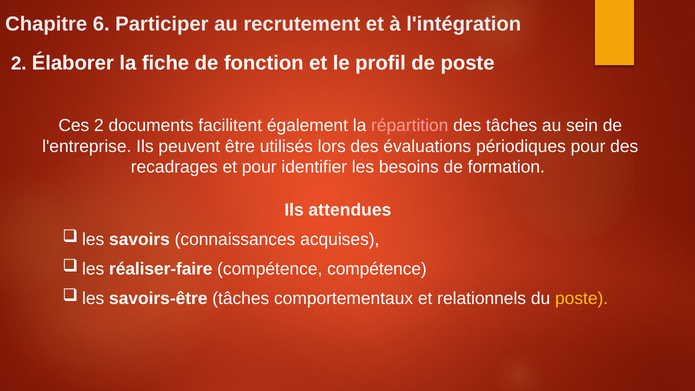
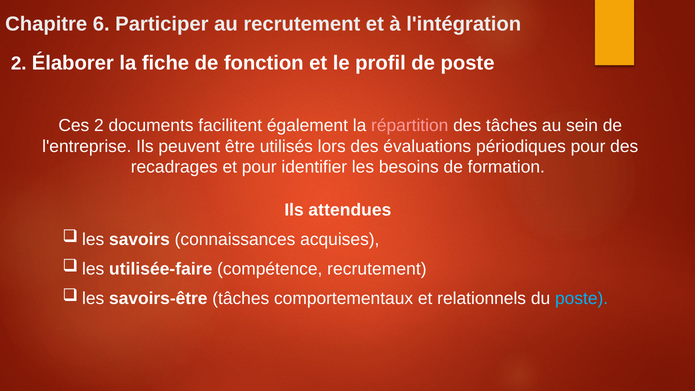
réaliser-faire: réaliser-faire -> utilisée-faire
compétence compétence: compétence -> recrutement
poste at (582, 298) colour: yellow -> light blue
